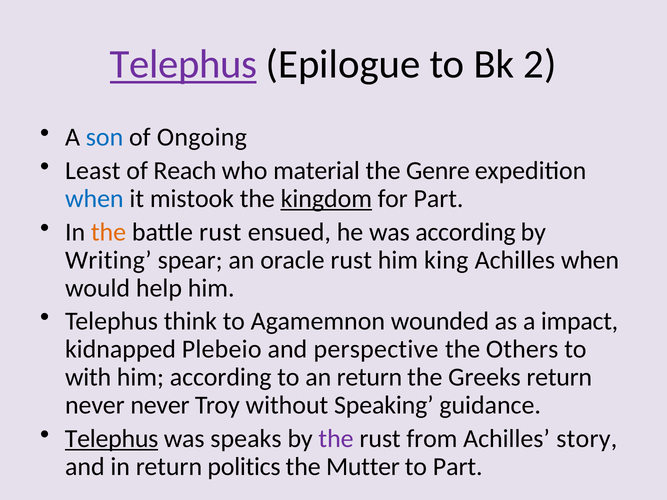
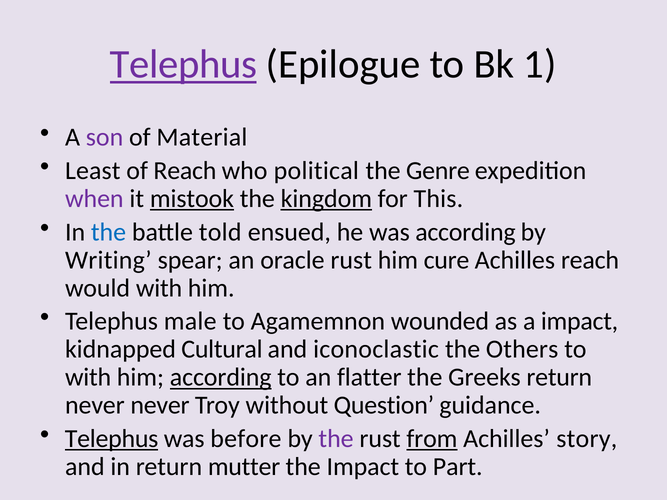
2: 2 -> 1
son colour: blue -> purple
Ongoing: Ongoing -> Material
material: material -> political
when at (94, 199) colour: blue -> purple
mistook underline: none -> present
for Part: Part -> This
the at (109, 232) colour: orange -> blue
battle rust: rust -> told
king: king -> cure
Achilles when: when -> reach
would help: help -> with
think: think -> male
Plebeio: Plebeio -> Cultural
perspective: perspective -> iconoclastic
according at (221, 378) underline: none -> present
an return: return -> flatter
Speaking: Speaking -> Question
speaks: speaks -> before
from underline: none -> present
politics: politics -> mutter
the Mutter: Mutter -> Impact
